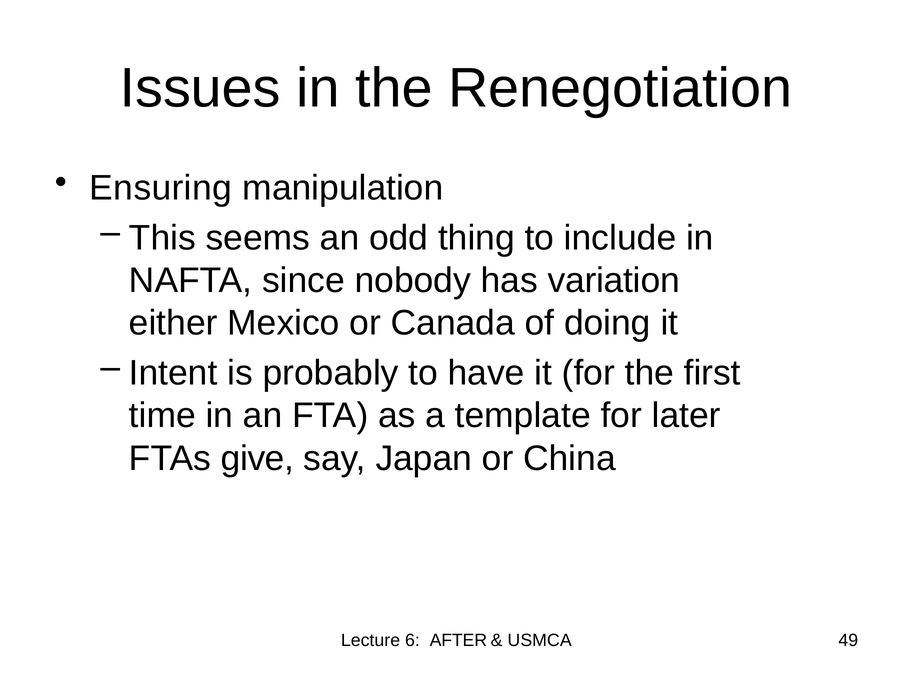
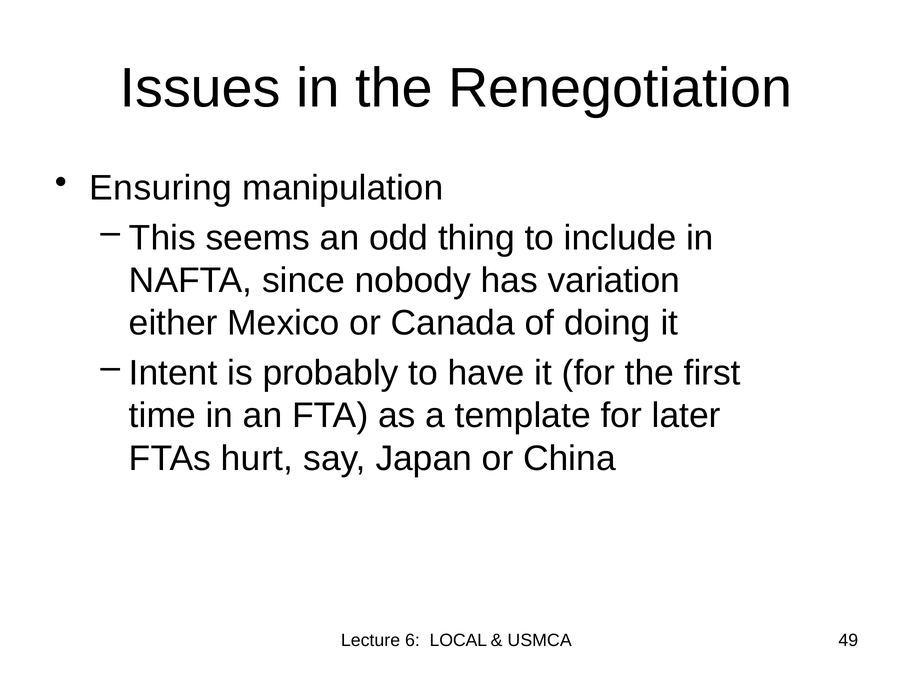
give: give -> hurt
AFTER: AFTER -> LOCAL
